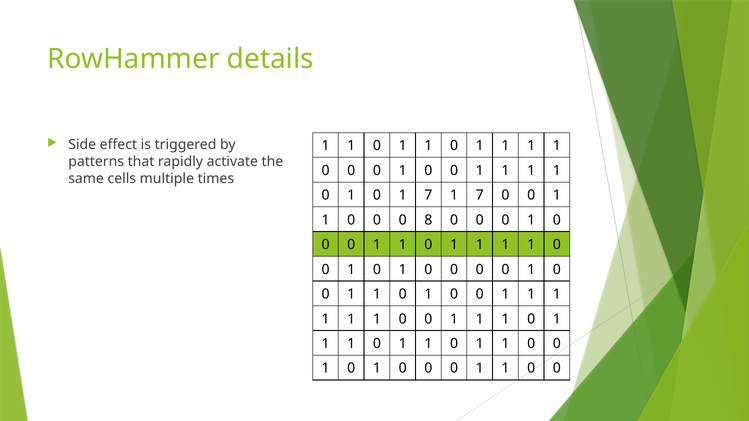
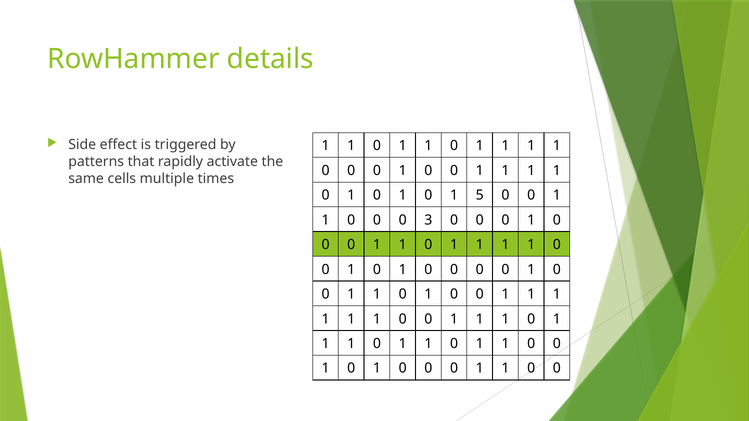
7 at (428, 195): 7 -> 0
7 at (480, 195): 7 -> 5
8: 8 -> 3
